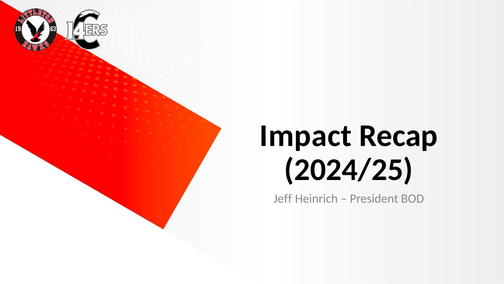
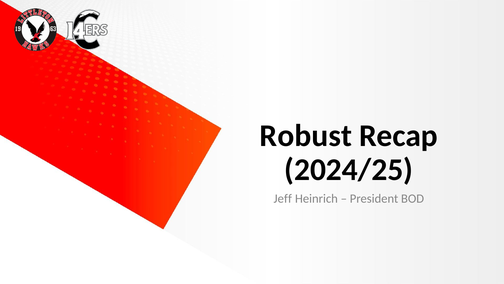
Impact: Impact -> Robust
